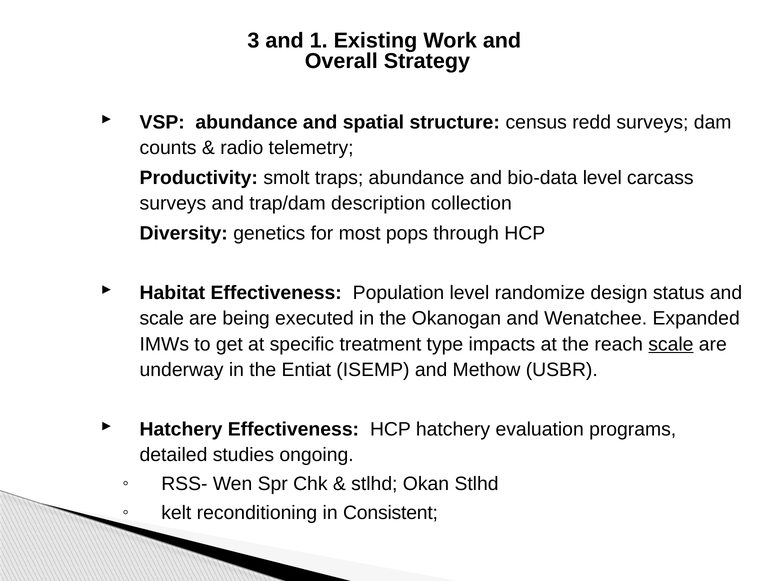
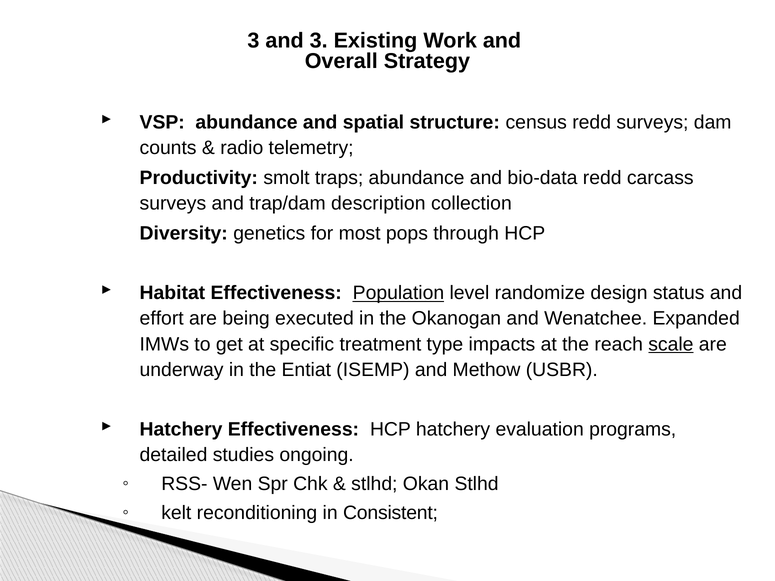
and 1: 1 -> 3
bio-data level: level -> redd
Population underline: none -> present
scale at (162, 319): scale -> effort
